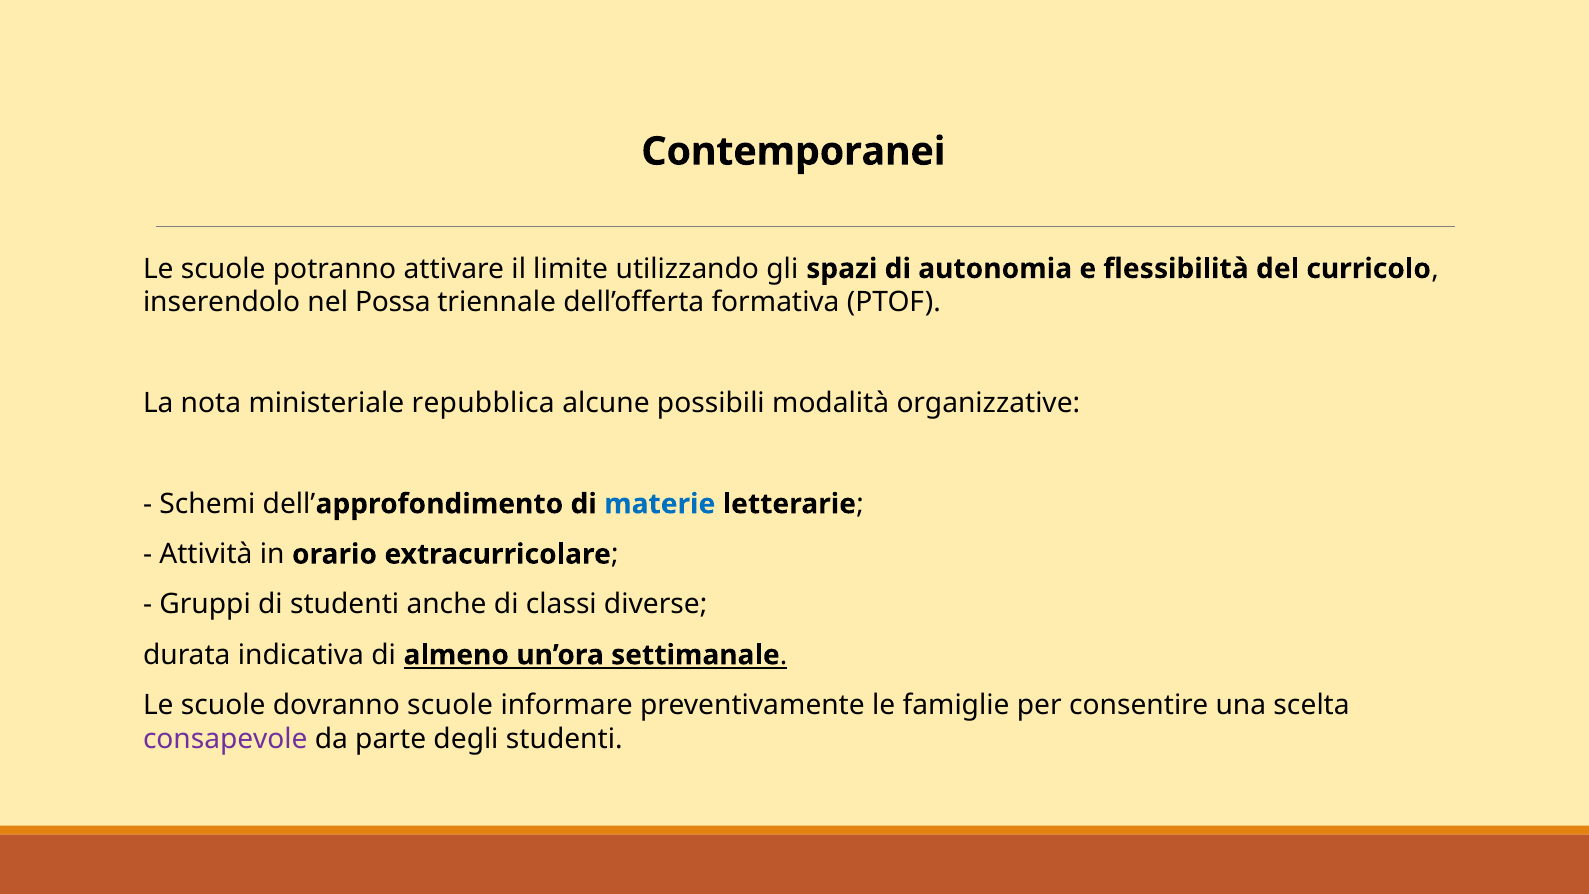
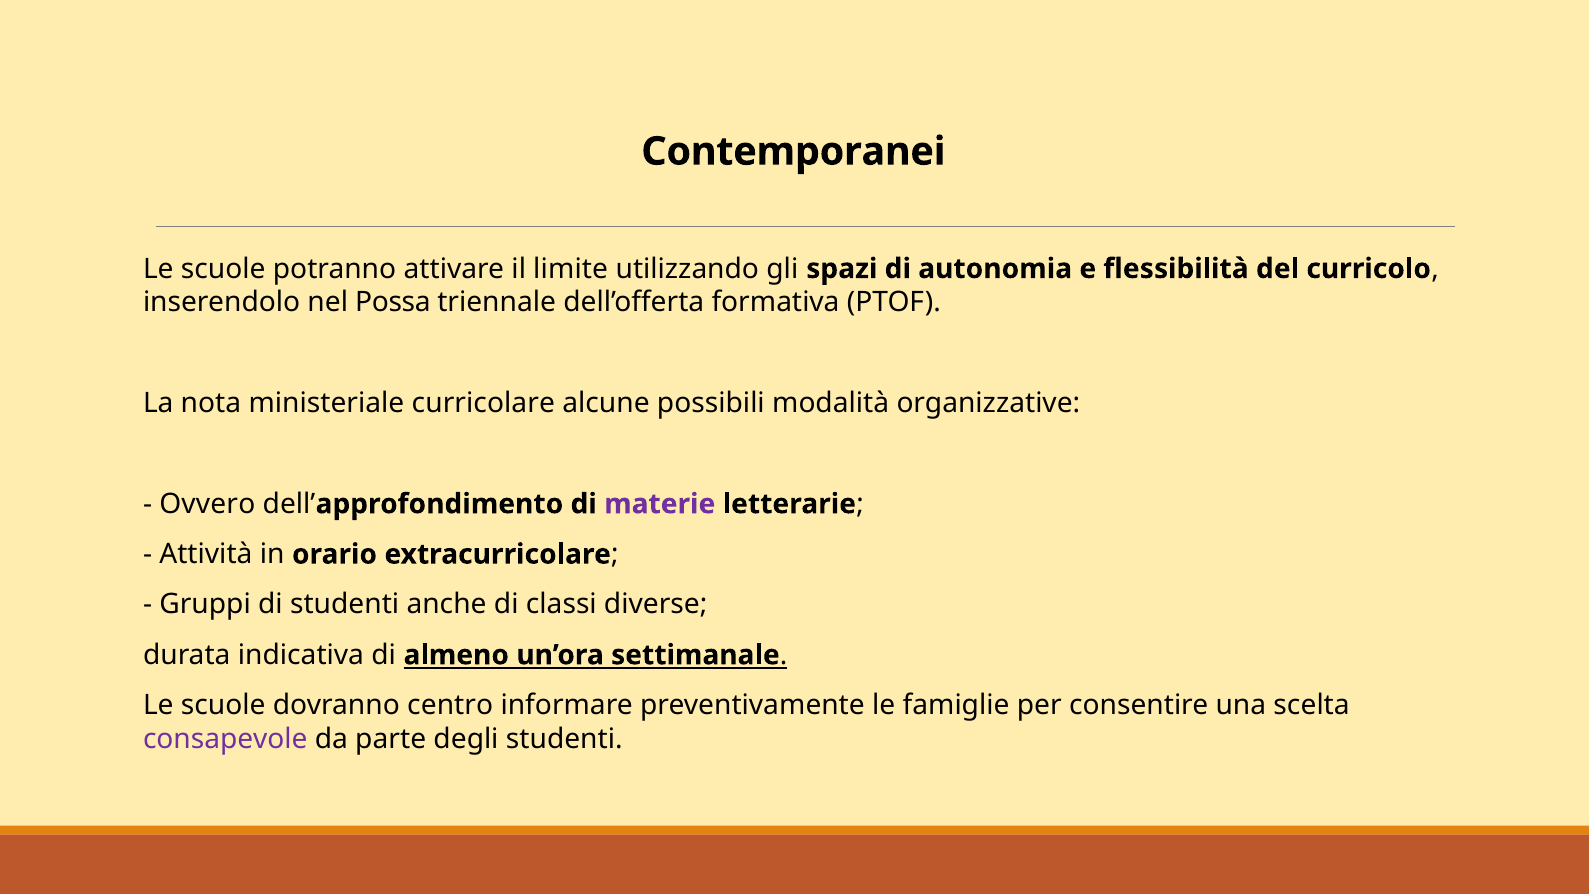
repubblica: repubblica -> curricolare
Schemi: Schemi -> Ovvero
materie colour: blue -> purple
dovranno scuole: scuole -> centro
